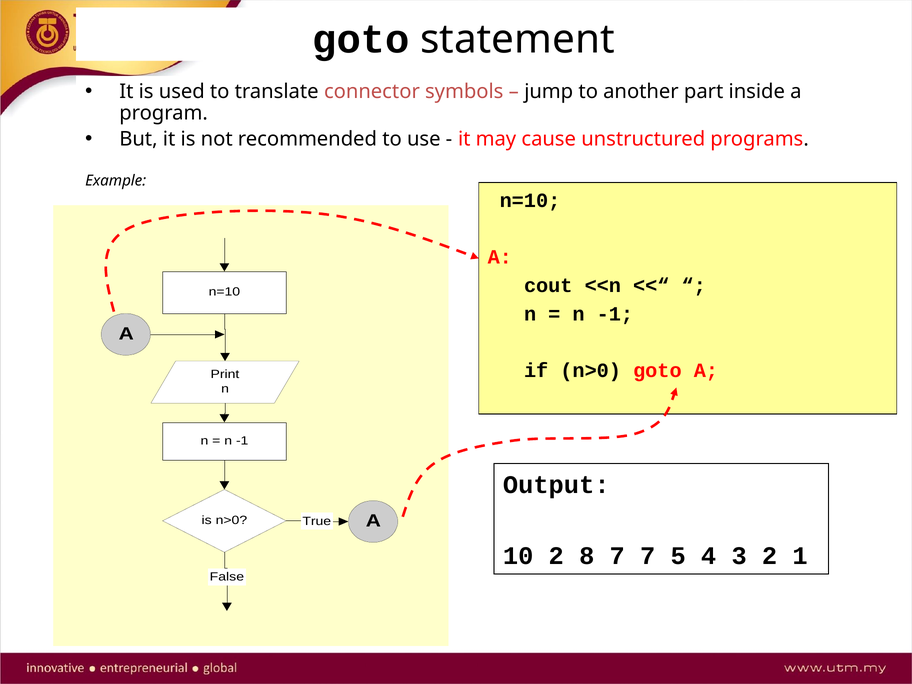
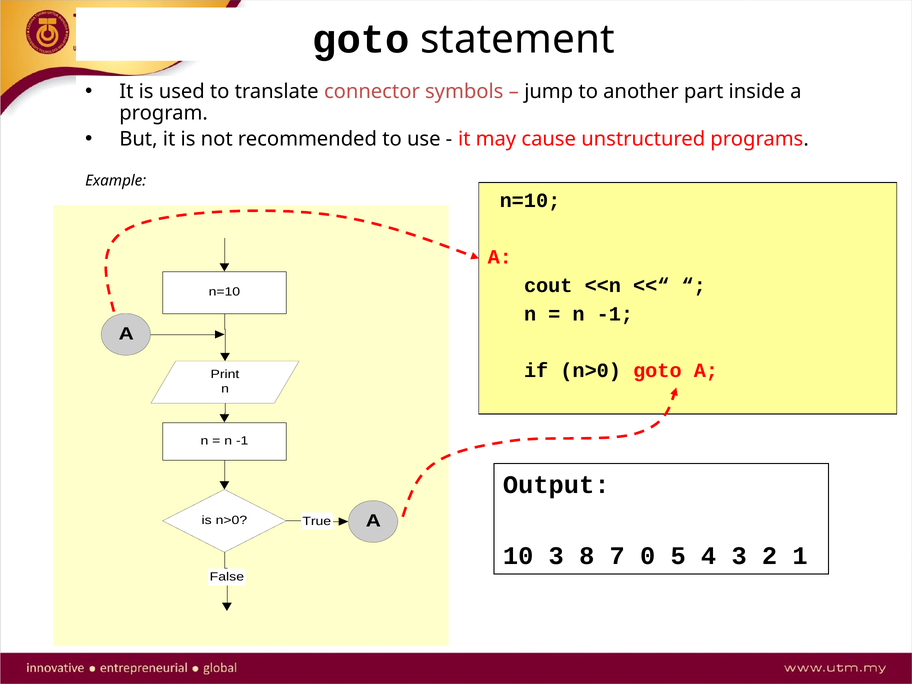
10 2: 2 -> 3
7 7: 7 -> 0
